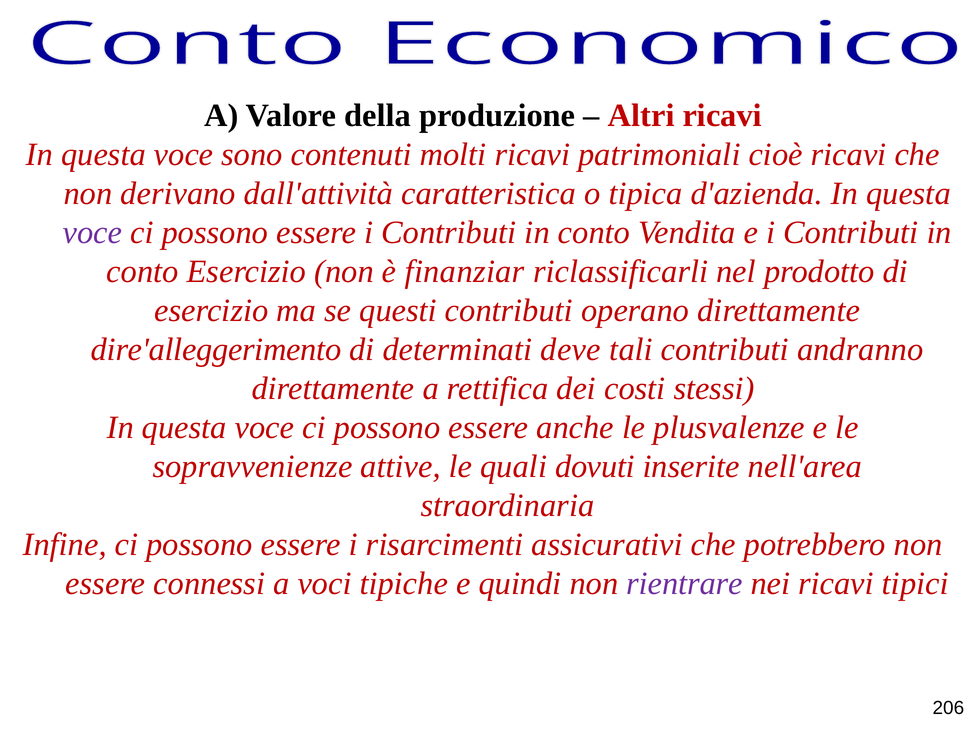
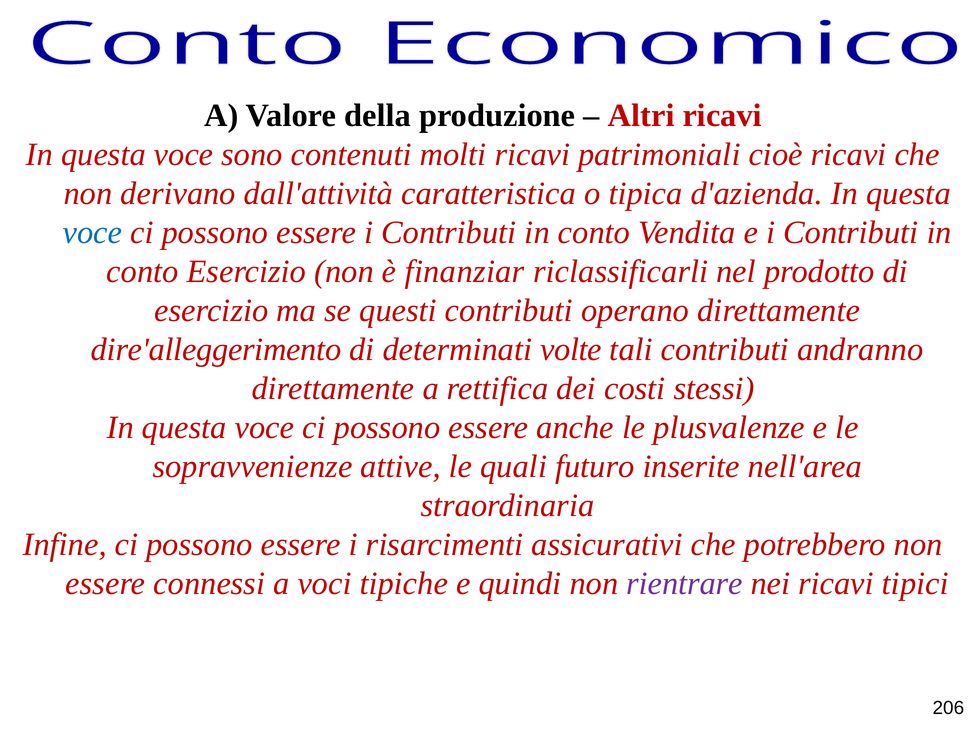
voce at (92, 233) colour: purple -> blue
deve: deve -> volte
dovuti: dovuti -> futuro
